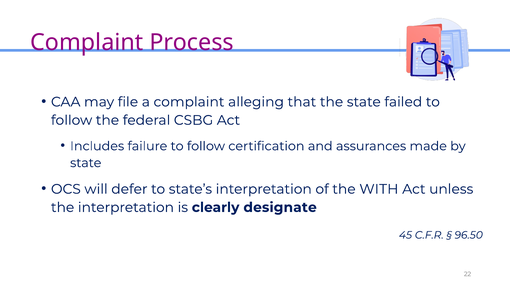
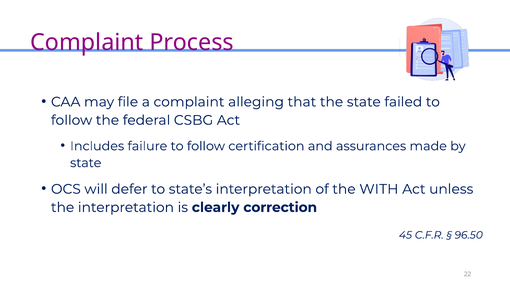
designate: designate -> correction
